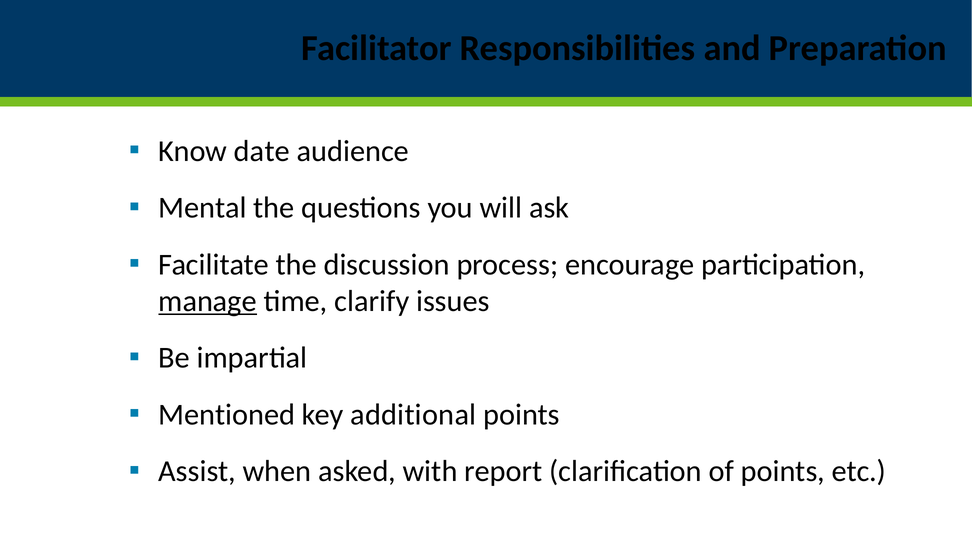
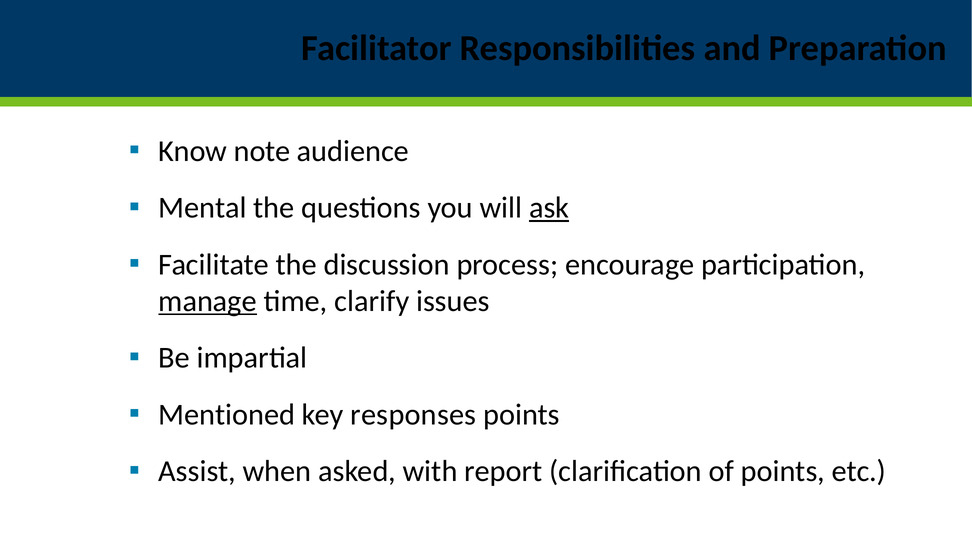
date: date -> note
ask underline: none -> present
additional: additional -> responses
